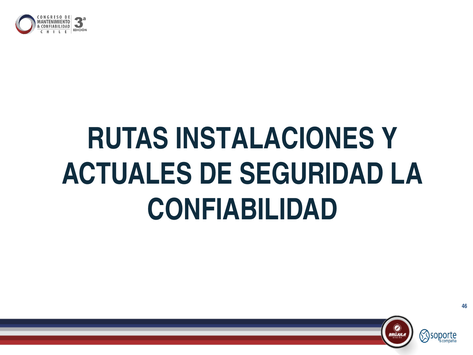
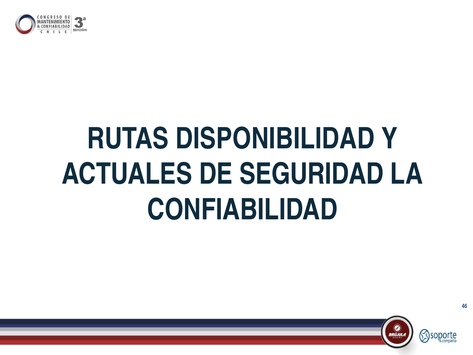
INSTALACIONES: INSTALACIONES -> DISPONIBILIDAD
